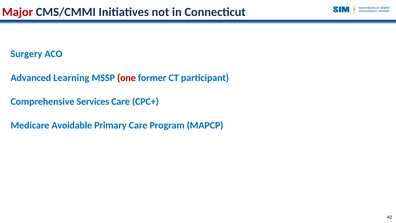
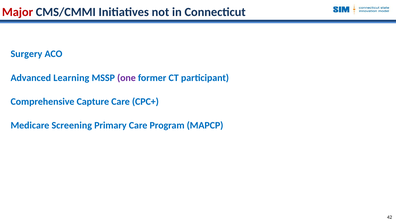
one colour: red -> purple
Services: Services -> Capture
Avoidable: Avoidable -> Screening
